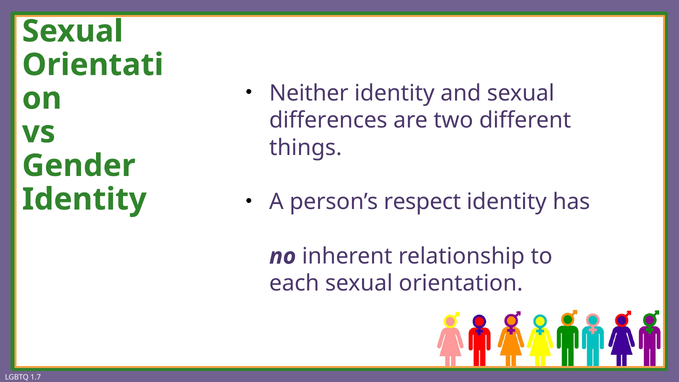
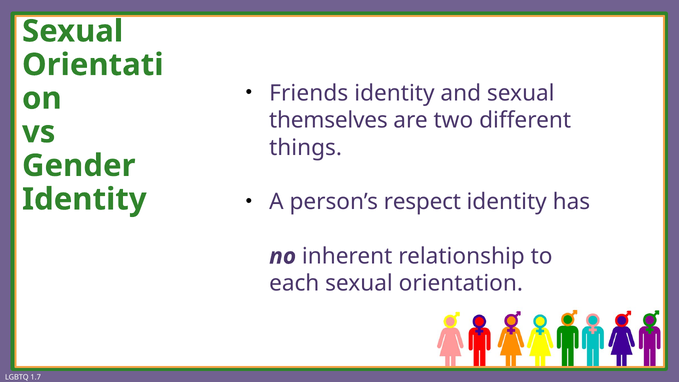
Neither: Neither -> Friends
differences: differences -> themselves
